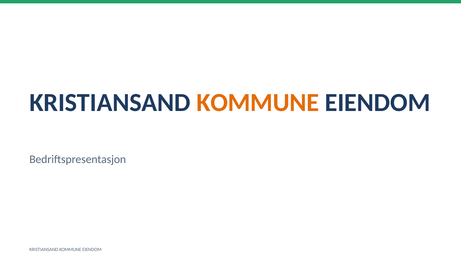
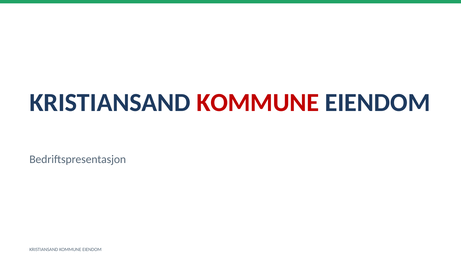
KOMMUNE at (258, 102) colour: orange -> red
